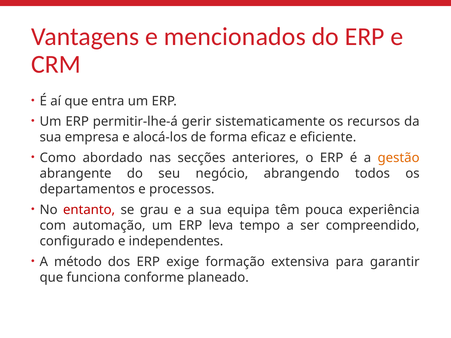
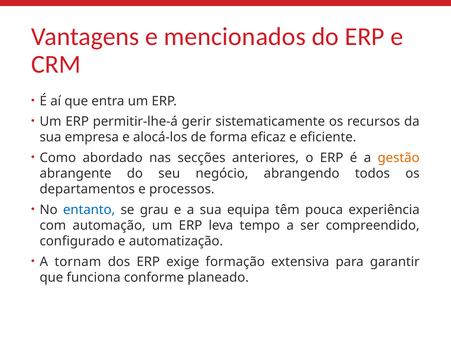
entanto colour: red -> blue
independentes: independentes -> automatização
método: método -> tornam
